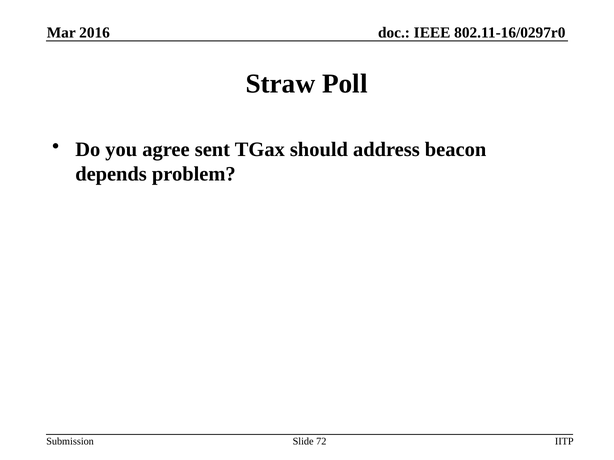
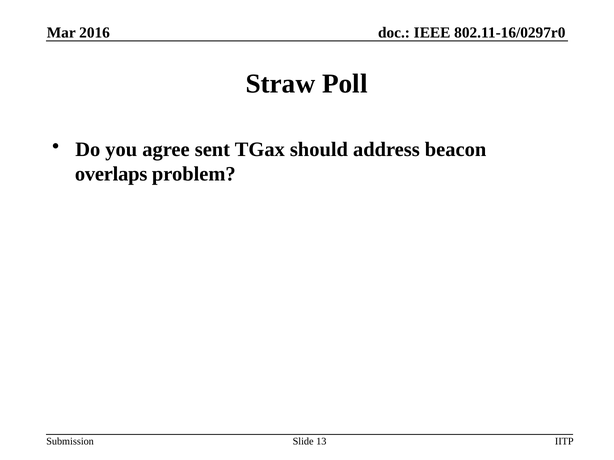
depends: depends -> overlaps
72: 72 -> 13
